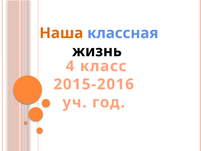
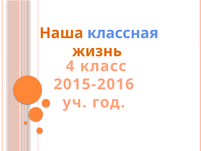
жизнь colour: black -> orange
